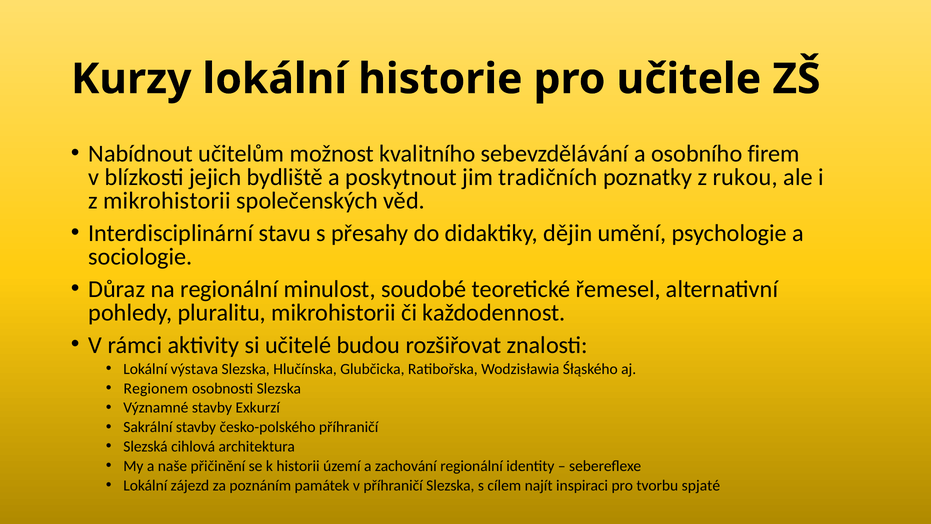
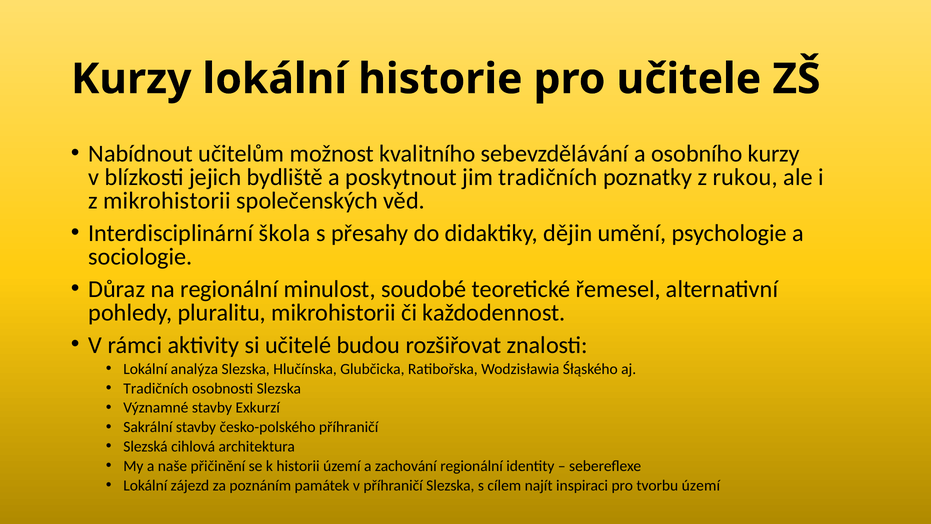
osobního firem: firem -> kurzy
stavu: stavu -> škola
výstava: výstava -> analýza
Regionem at (156, 388): Regionem -> Tradičních
tvorbu spjaté: spjaté -> území
